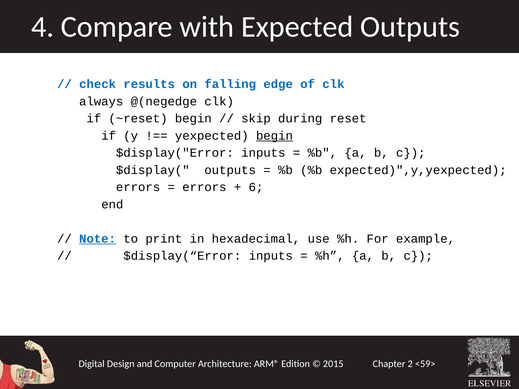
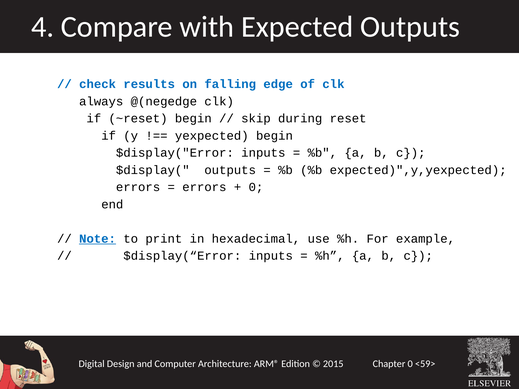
begin at (274, 136) underline: present -> none
6 at (256, 187): 6 -> 0
2 at (410, 364): 2 -> 0
